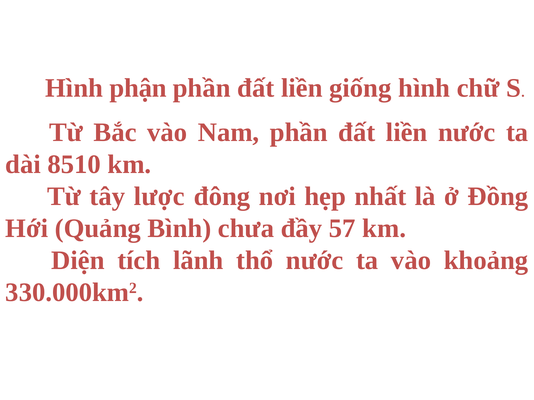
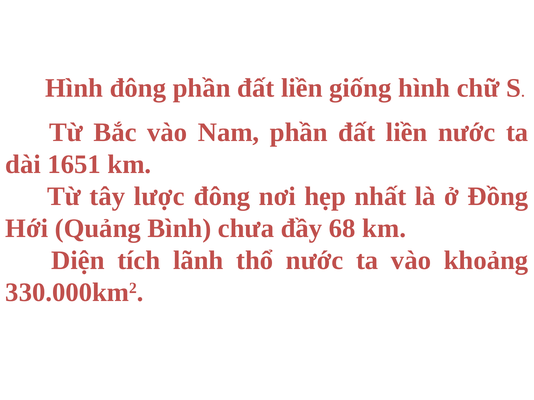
Hình phận: phận -> đông
8510: 8510 -> 1651
57: 57 -> 68
